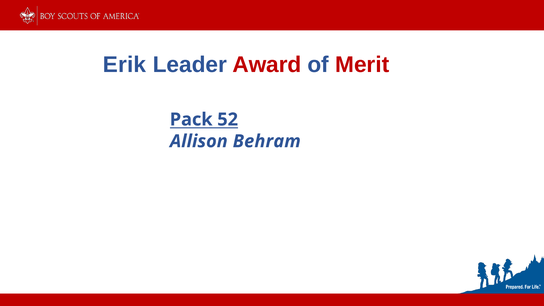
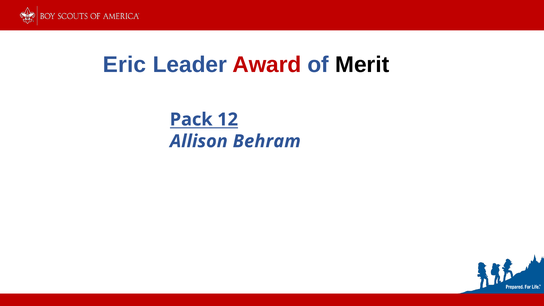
Erik: Erik -> Eric
Merit colour: red -> black
52: 52 -> 12
